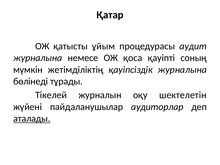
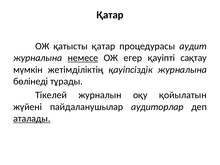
қатысты ұйым: ұйым -> қатар
немесе underline: none -> present
қоса: қоса -> егер
соның: соның -> сақтау
шектелетін: шектелетін -> қойылатын
